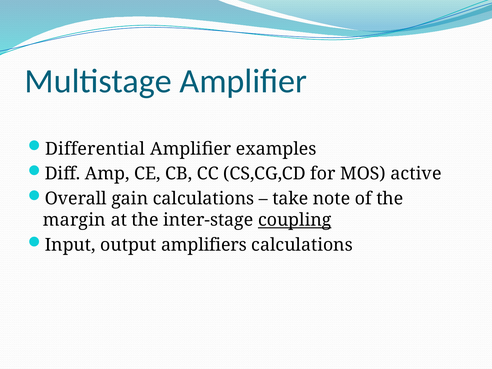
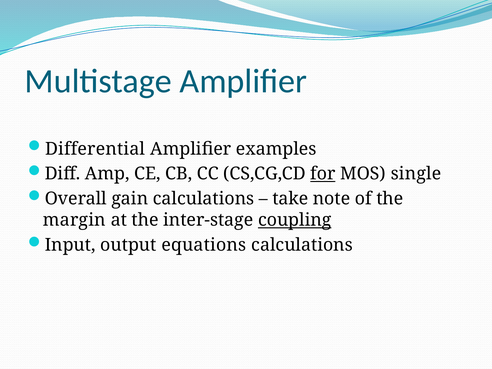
for underline: none -> present
active: active -> single
amplifiers: amplifiers -> equations
